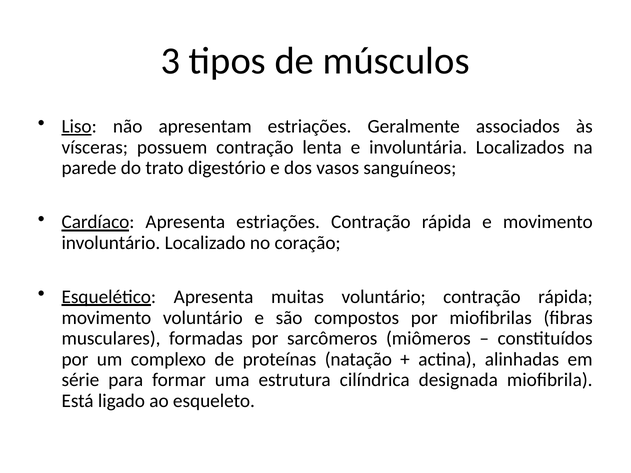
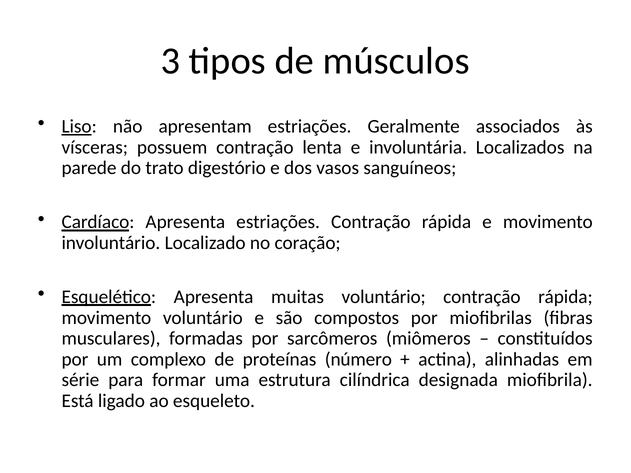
natação: natação -> número
